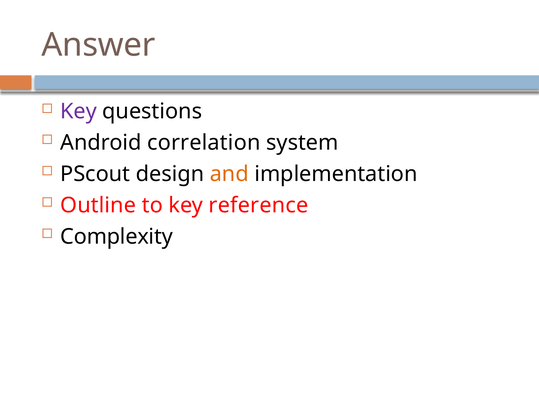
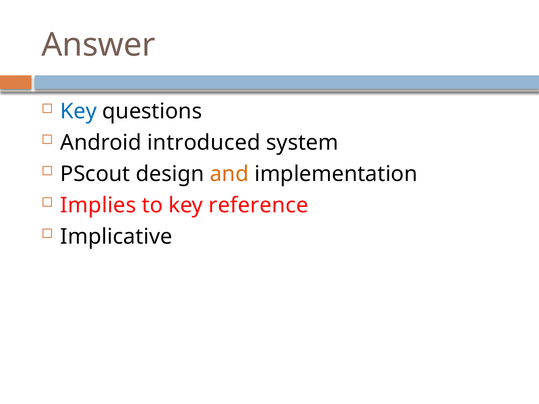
Key at (79, 112) colour: purple -> blue
correlation: correlation -> introduced
Outline: Outline -> Implies
Complexity: Complexity -> Implicative
